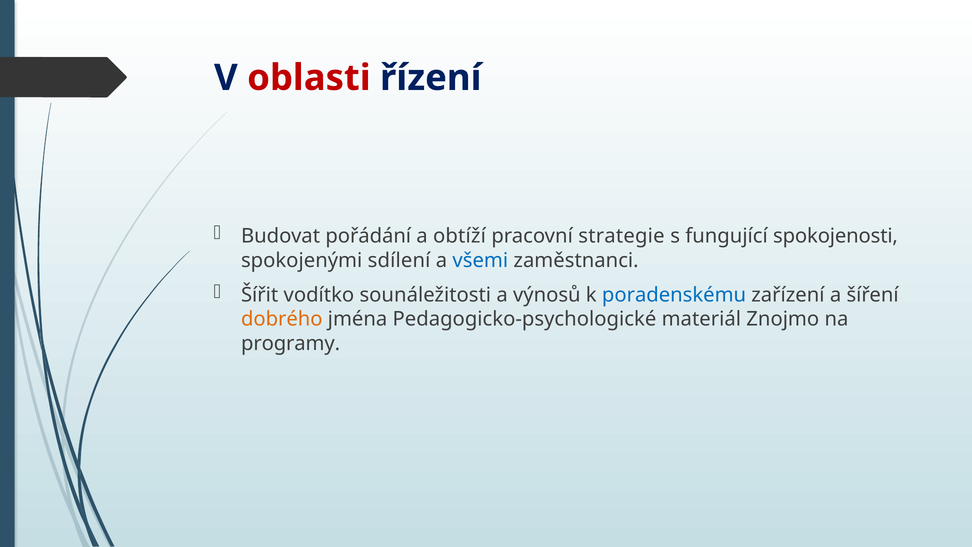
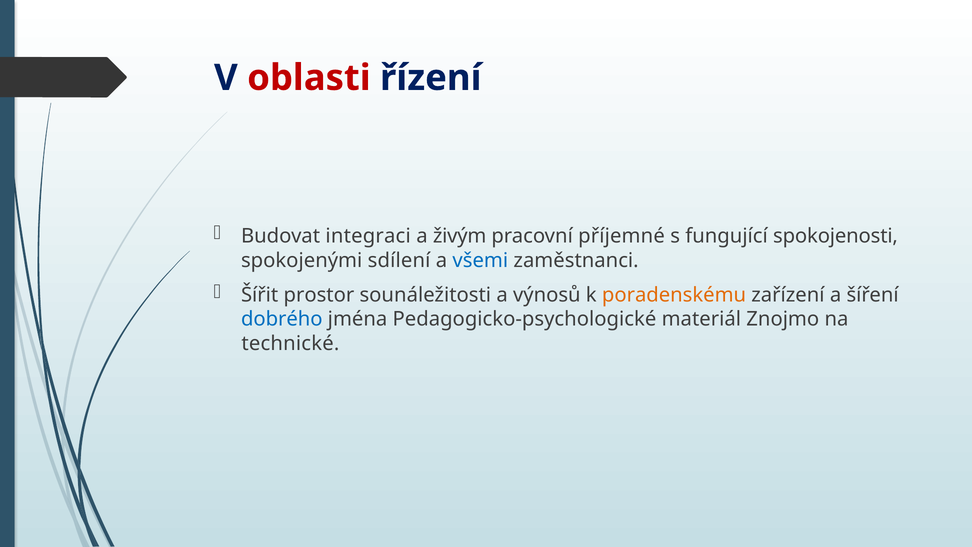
pořádání: pořádání -> integraci
obtíží: obtíží -> živým
strategie: strategie -> příjemné
vodítko: vodítko -> prostor
poradenskému colour: blue -> orange
dobrého colour: orange -> blue
programy: programy -> technické
